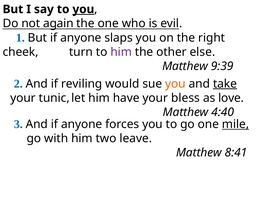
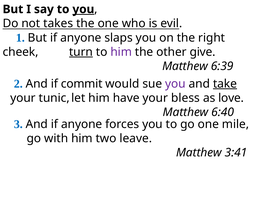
again: again -> takes
turn underline: none -> present
else: else -> give
9:39: 9:39 -> 6:39
reviling: reviling -> commit
you at (175, 84) colour: orange -> purple
4:40: 4:40 -> 6:40
mile underline: present -> none
8:41: 8:41 -> 3:41
